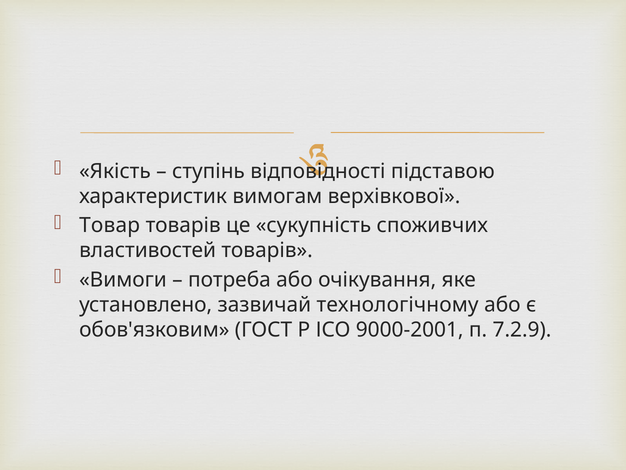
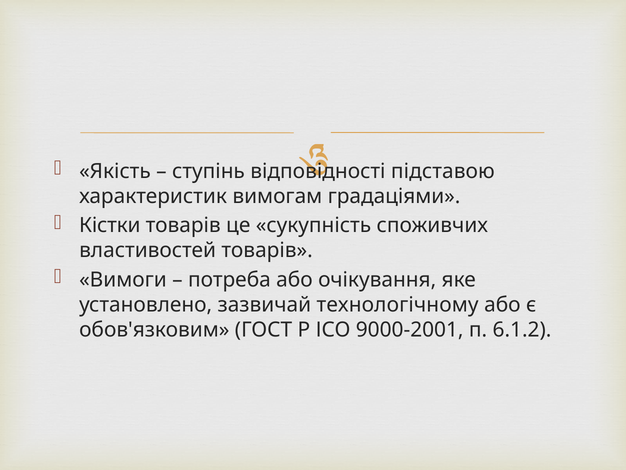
верхівкової: верхівкової -> градаціями
Товар: Товар -> Кістки
7.2.9: 7.2.9 -> 6.1.2
